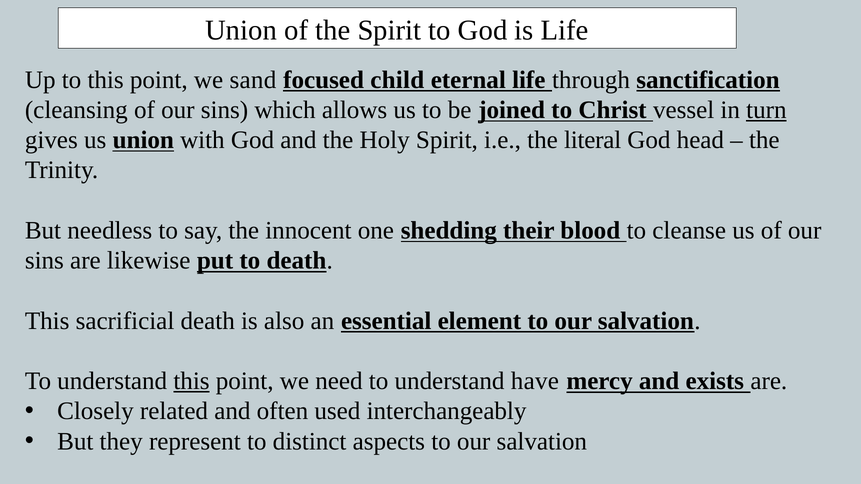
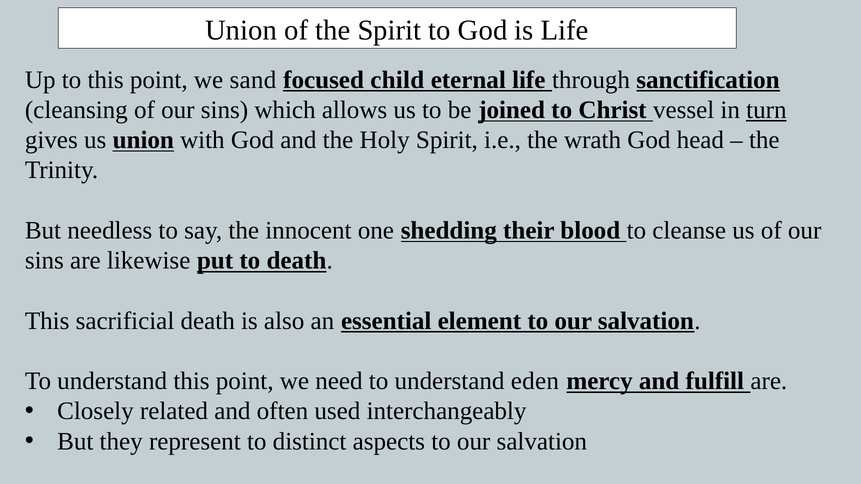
literal: literal -> wrath
this at (192, 381) underline: present -> none
have: have -> eden
exists: exists -> fulfill
